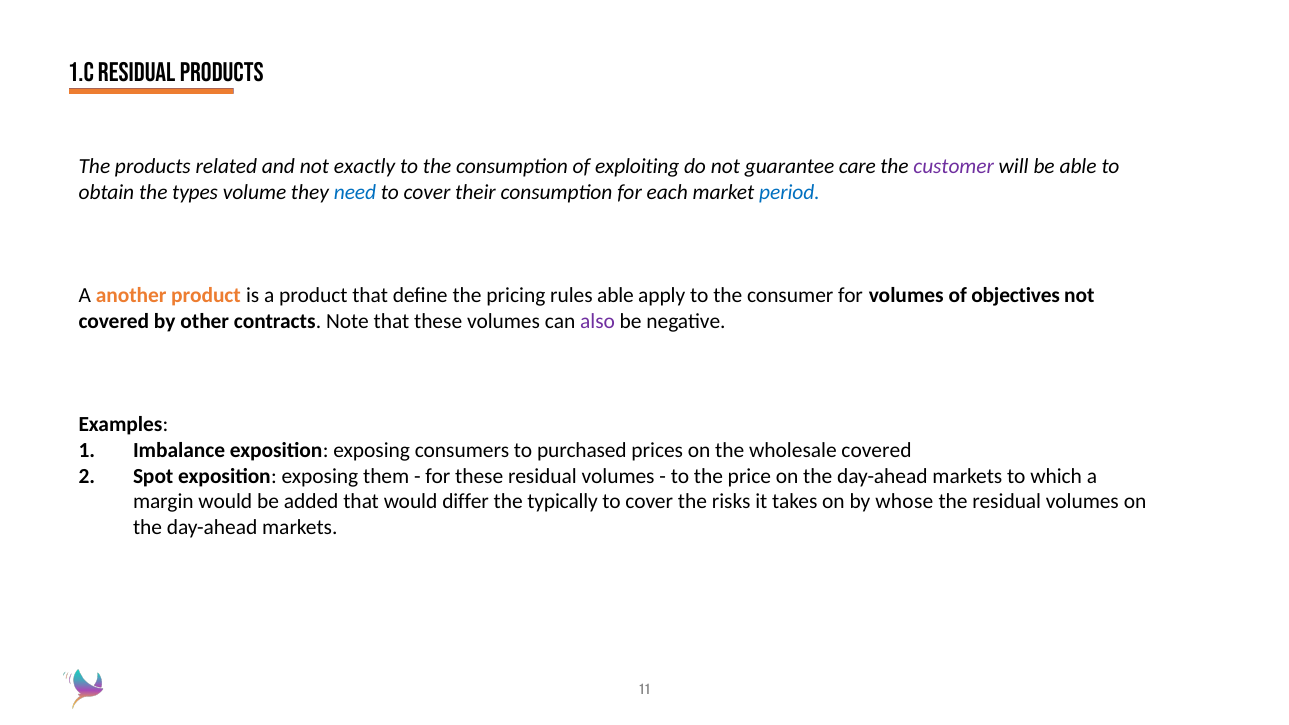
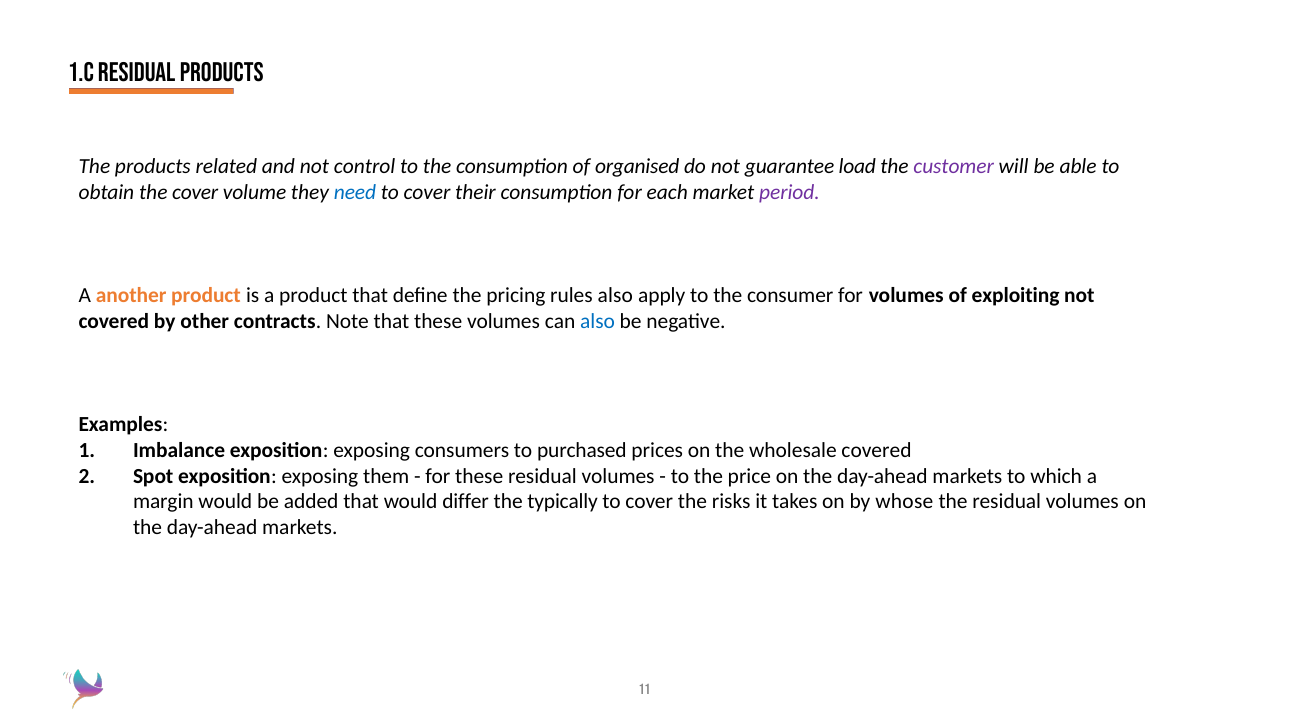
exactly: exactly -> control
exploiting: exploiting -> organised
care: care -> load
the types: types -> cover
period colour: blue -> purple
rules able: able -> also
objectives: objectives -> exploiting
also at (598, 321) colour: purple -> blue
